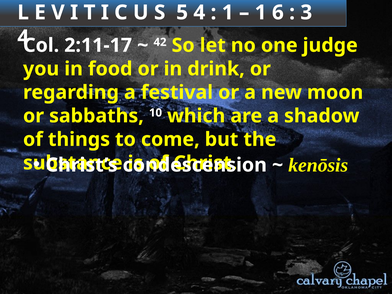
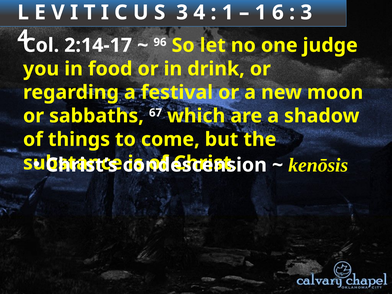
S 5: 5 -> 3
2:11-17: 2:11-17 -> 2:14-17
42: 42 -> 96
10: 10 -> 67
